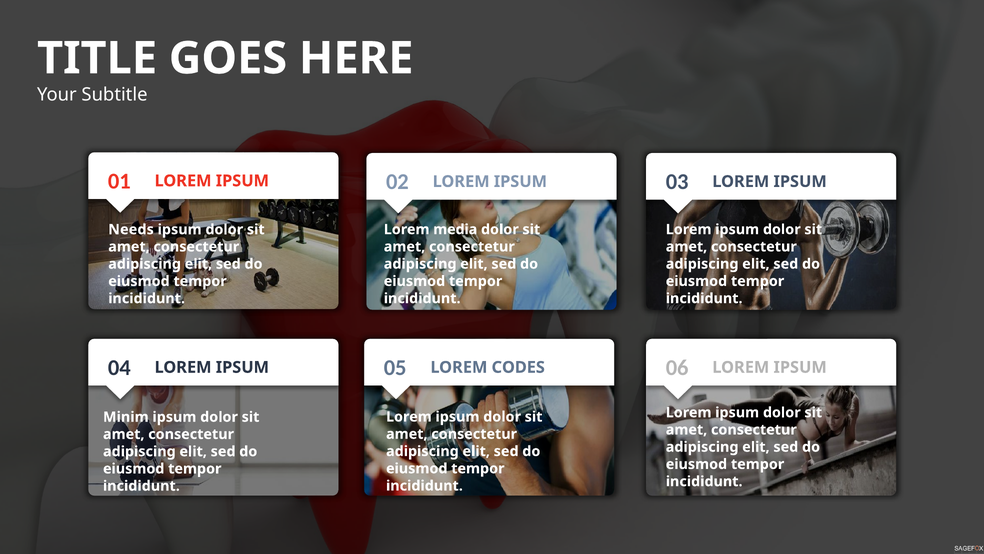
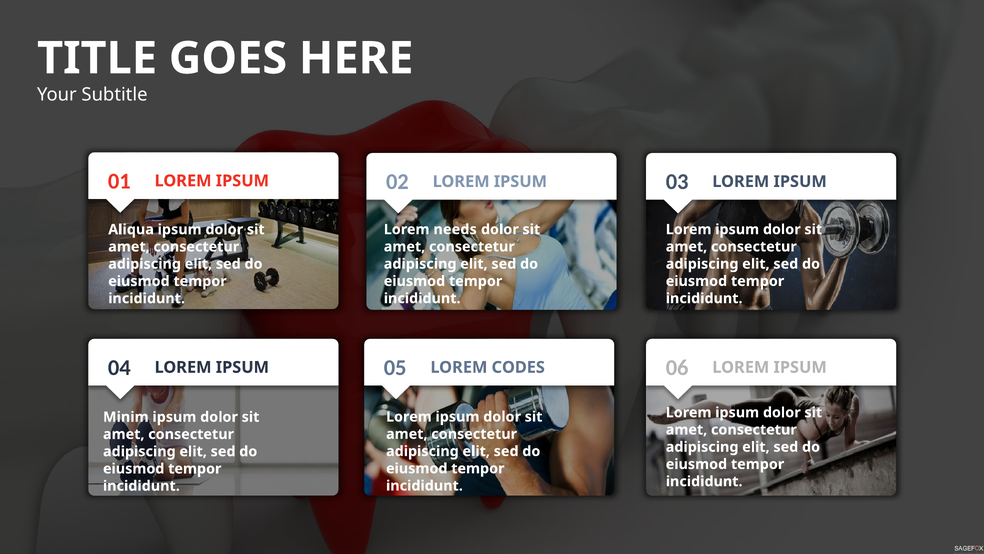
Needs: Needs -> Aliqua
media: media -> needs
